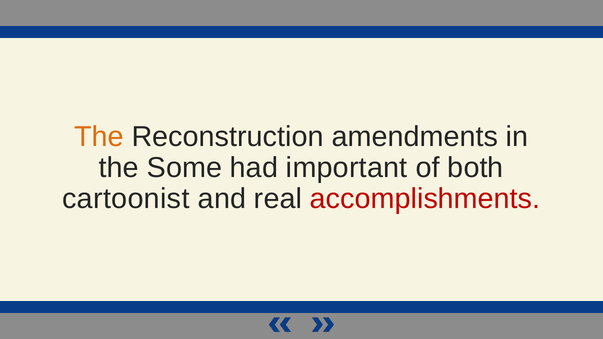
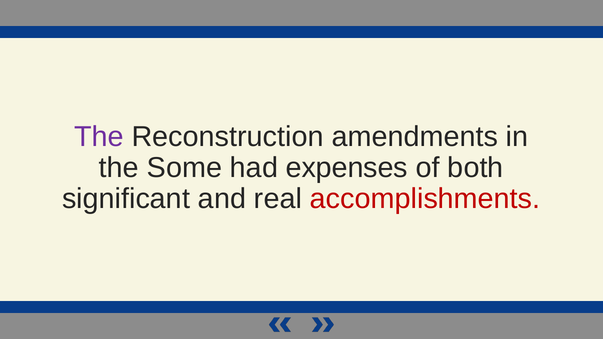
The at (99, 137) colour: orange -> purple
important: important -> expenses
cartoonist: cartoonist -> significant
